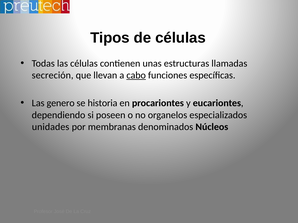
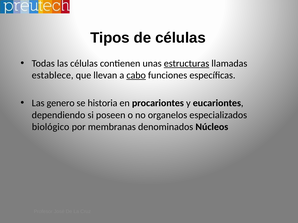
estructuras underline: none -> present
secreción: secreción -> establece
unidades: unidades -> biológico
